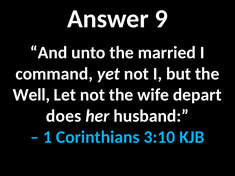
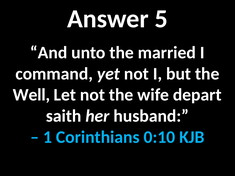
9: 9 -> 5
does: does -> saith
3:10: 3:10 -> 0:10
